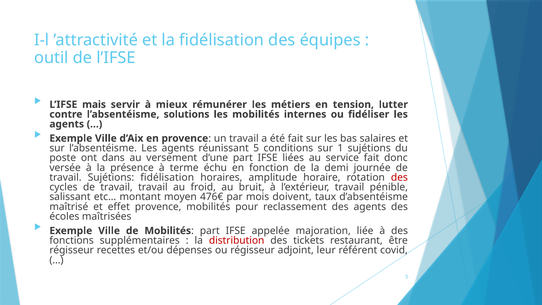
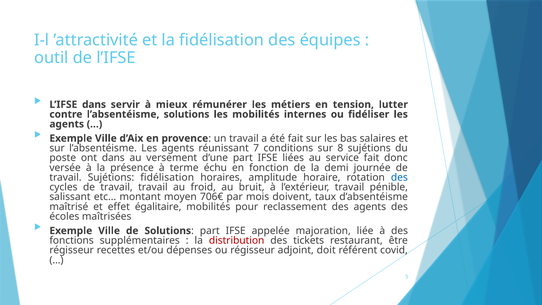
L’IFSE mais: mais -> dans
réunissant 5: 5 -> 7
1: 1 -> 8
des at (399, 177) colour: red -> blue
476€: 476€ -> 706€
effet provence: provence -> égalitaire
de Mobilités: Mobilités -> Solutions
leur: leur -> doit
